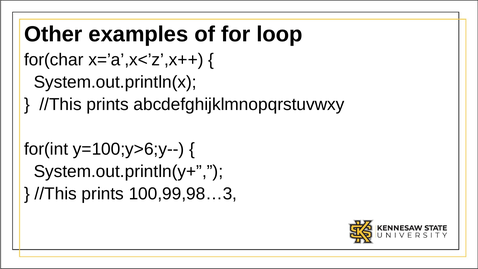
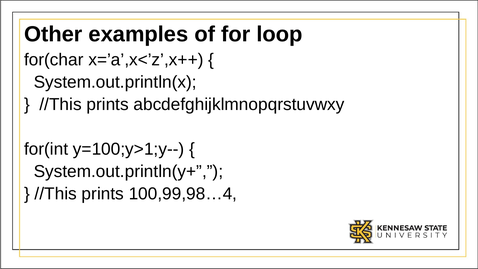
y=100;y>6;y--: y=100;y>6;y-- -> y=100;y>1;y--
100,99,98…3: 100,99,98…3 -> 100,99,98…4
